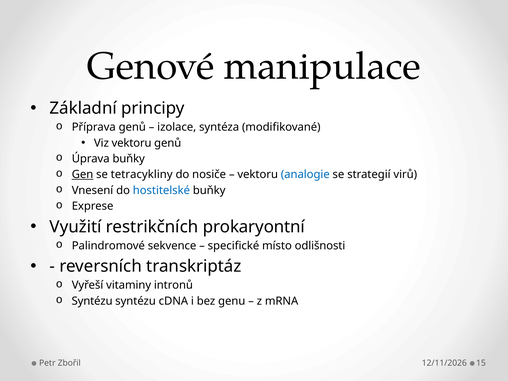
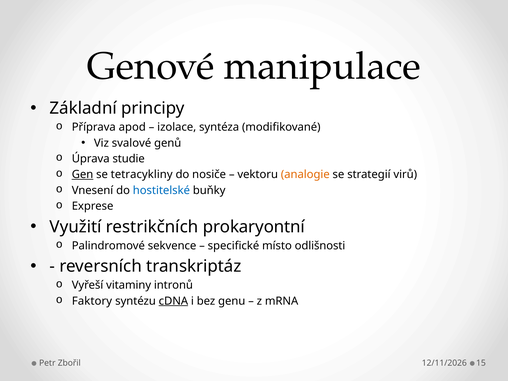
Příprava genů: genů -> apod
Viz vektoru: vektoru -> svalové
Úprava buňky: buňky -> studie
analogie colour: blue -> orange
Syntézu at (92, 301): Syntézu -> Faktory
cDNA underline: none -> present
